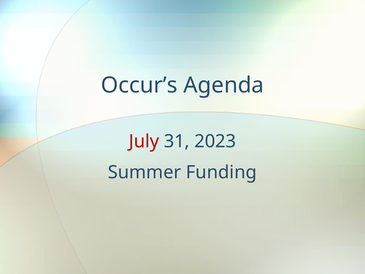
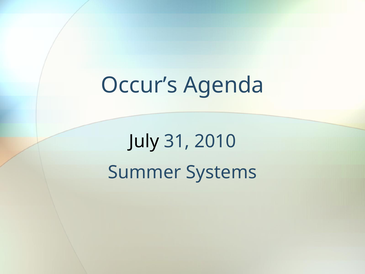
July colour: red -> black
2023: 2023 -> 2010
Funding: Funding -> Systems
